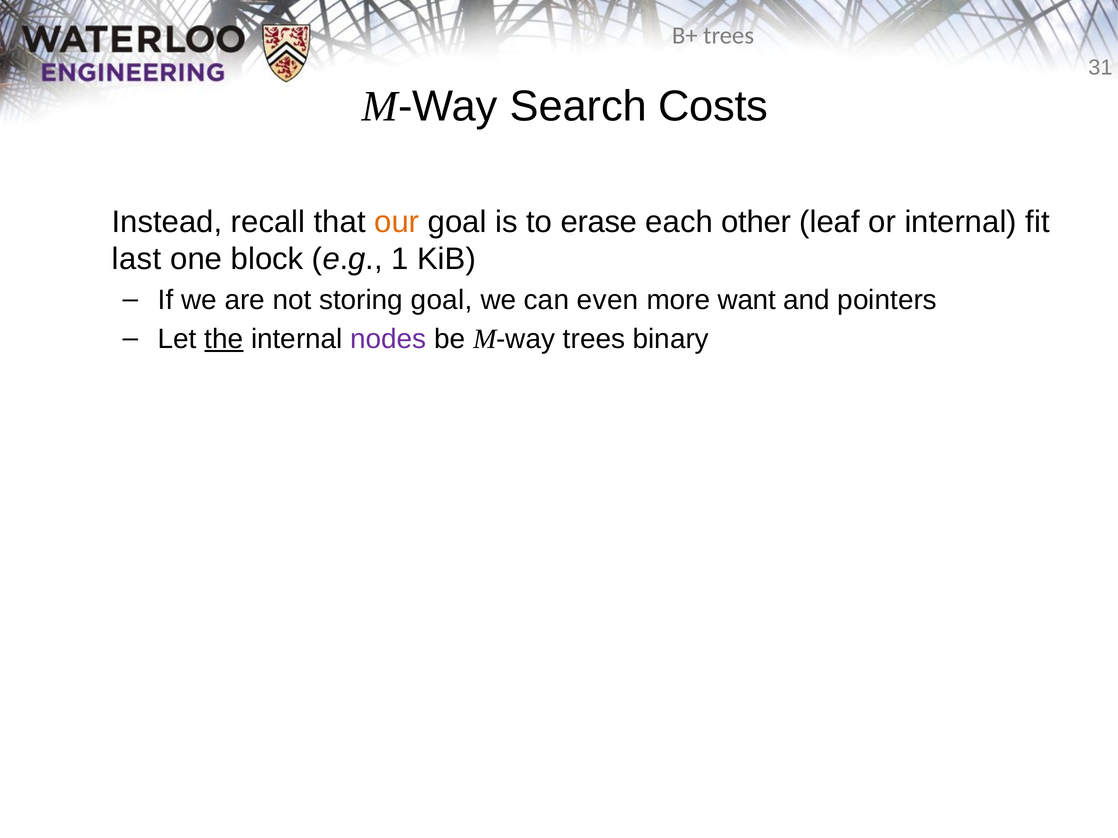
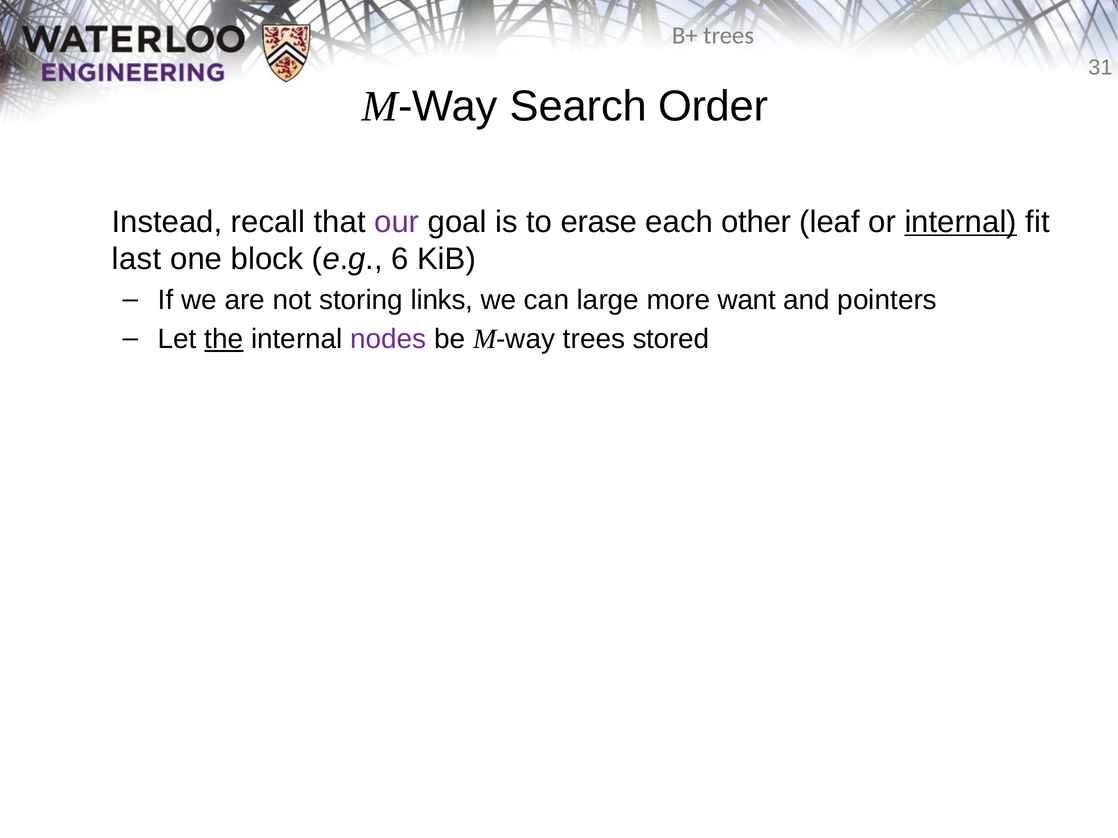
Costs: Costs -> Order
our colour: orange -> purple
internal at (961, 222) underline: none -> present
1: 1 -> 6
storing goal: goal -> links
even: even -> large
binary: binary -> stored
